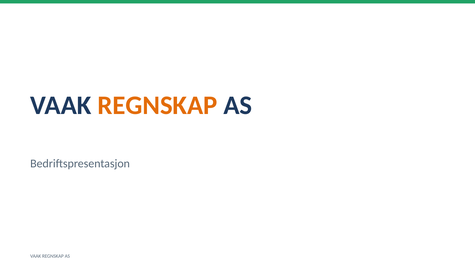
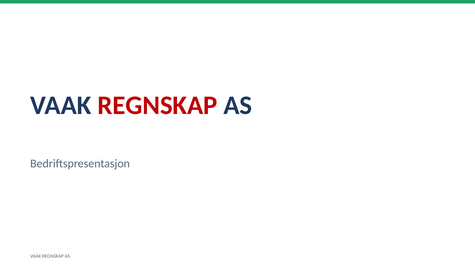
REGNSKAP at (158, 105) colour: orange -> red
